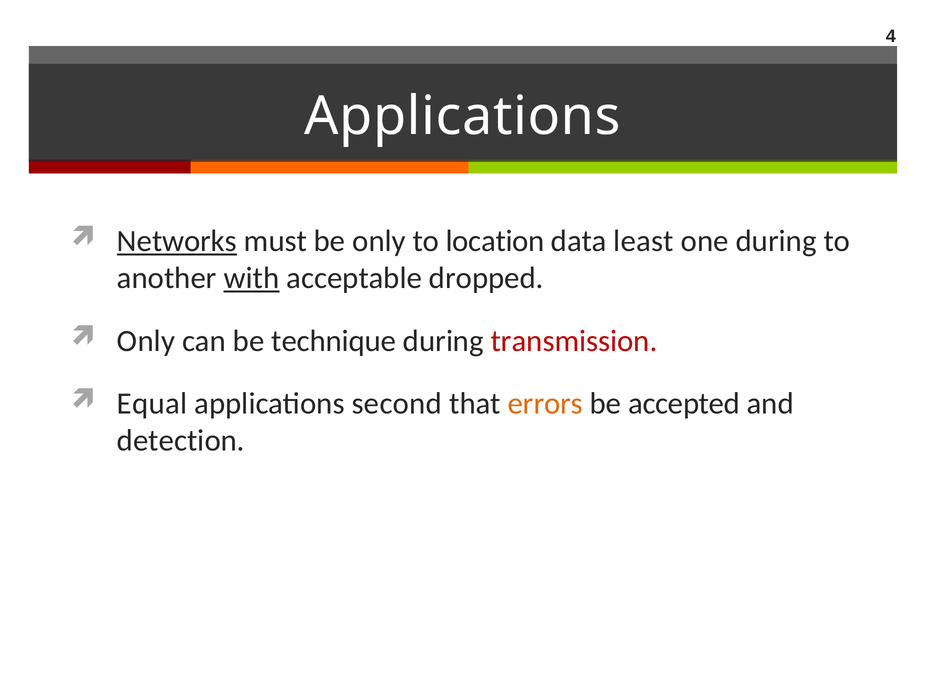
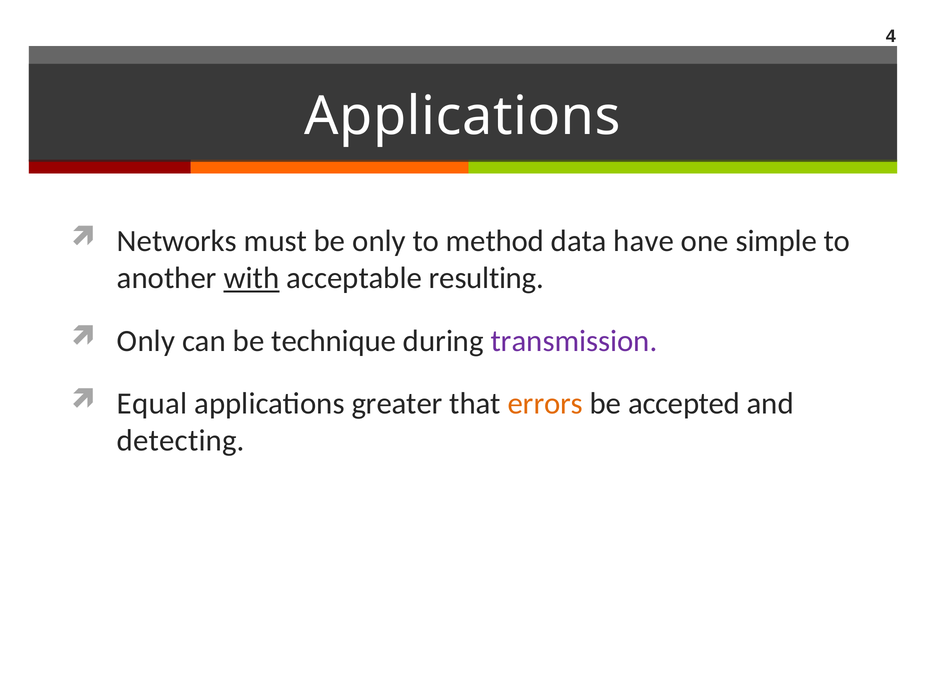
Networks underline: present -> none
location: location -> method
least: least -> have
one during: during -> simple
dropped: dropped -> resulting
transmission colour: red -> purple
second: second -> greater
detection: detection -> detecting
